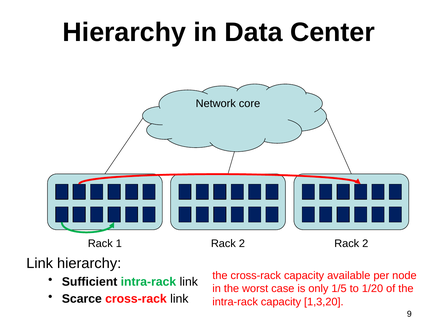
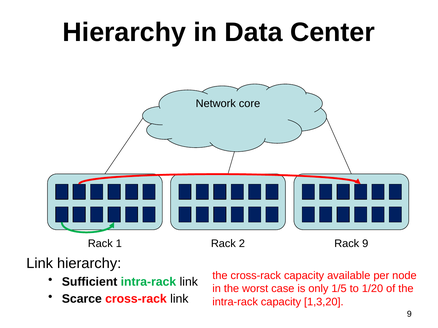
2 Rack 2: 2 -> 9
